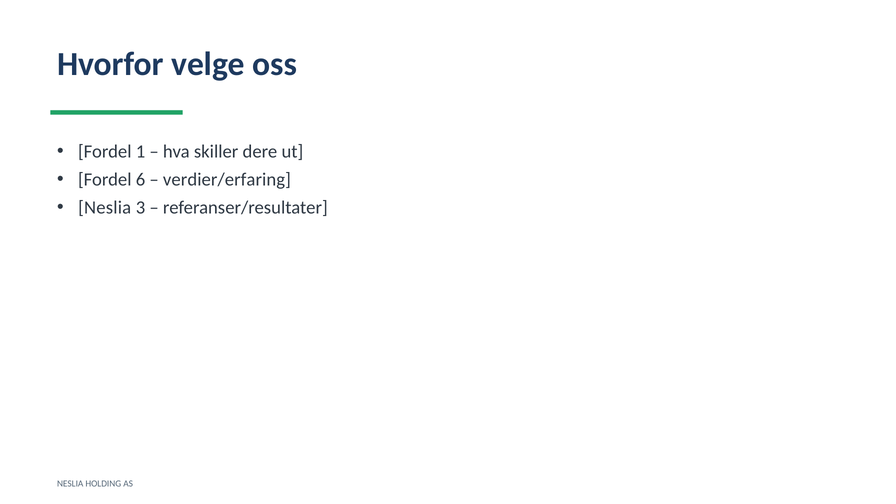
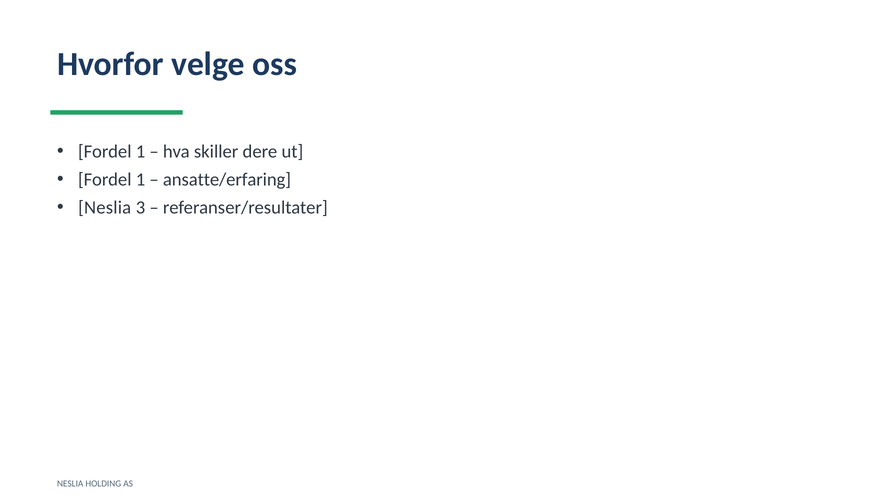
6 at (141, 180): 6 -> 1
verdier/erfaring: verdier/erfaring -> ansatte/erfaring
